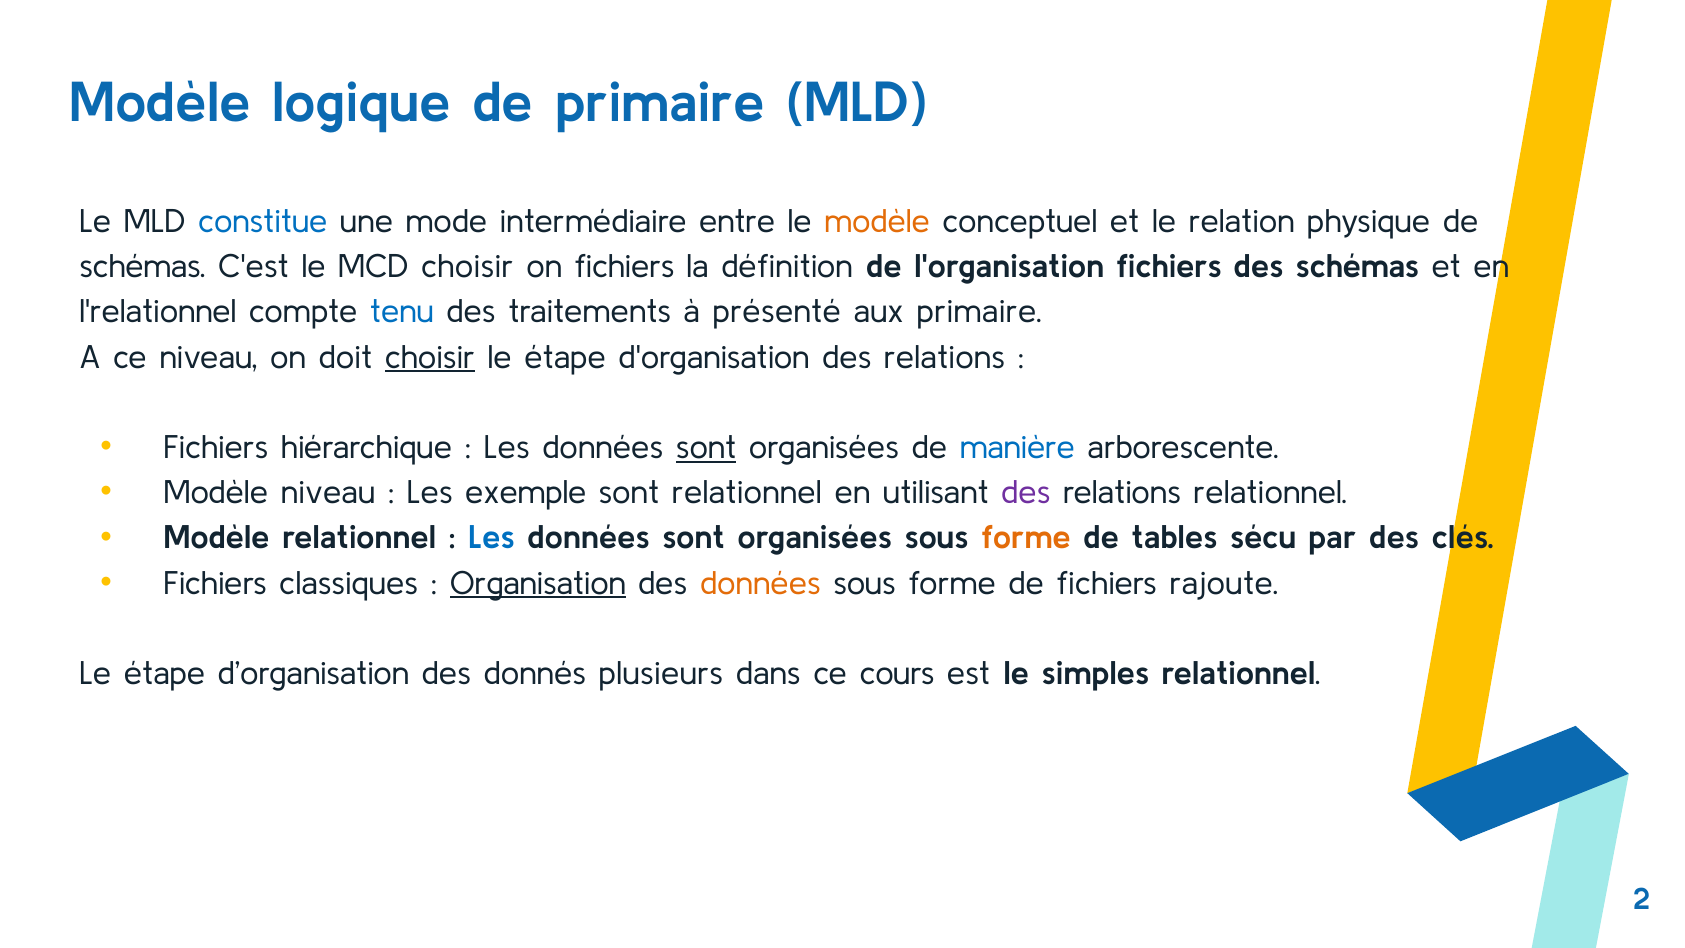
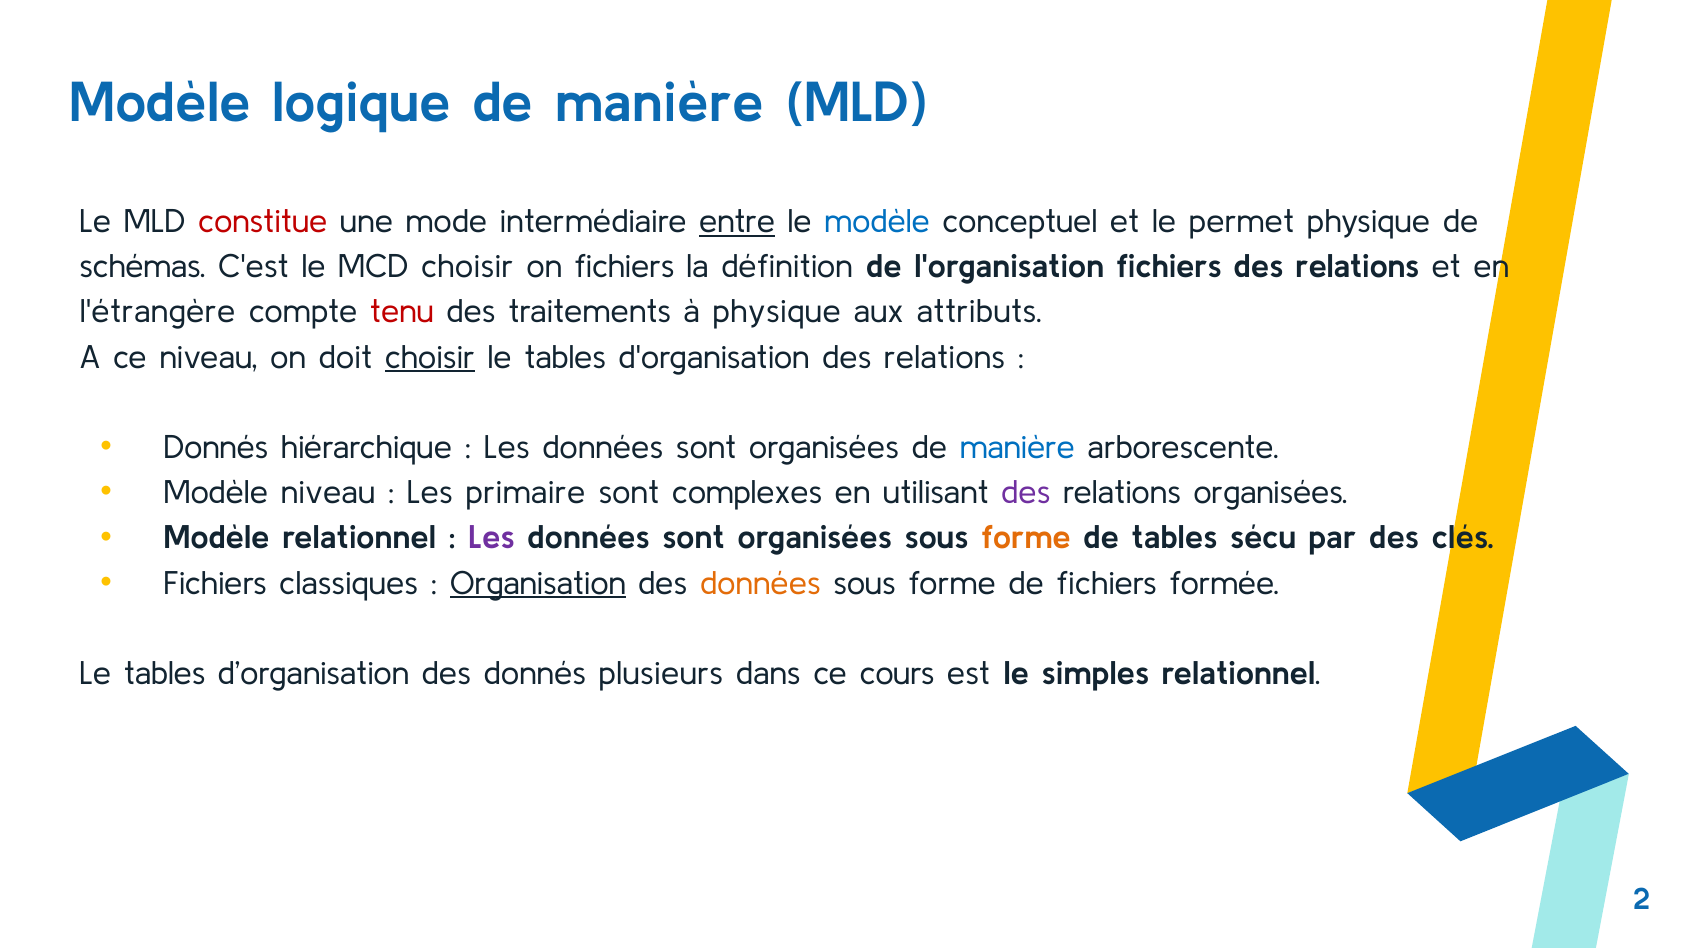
logique de primaire: primaire -> manière
constitue colour: blue -> red
entre underline: none -> present
modèle at (877, 222) colour: orange -> blue
relation: relation -> permet
schémas at (1357, 267): schémas -> relations
l'relationnel: l'relationnel -> l'étrangère
tenu colour: blue -> red
à présenté: présenté -> physique
aux primaire: primaire -> attributs
étape at (565, 357): étape -> tables
Fichiers at (216, 448): Fichiers -> Donnés
sont at (706, 448) underline: present -> none
exemple: exemple -> primaire
sont relationnel: relationnel -> complexes
relations relationnel: relationnel -> organisées
Les at (492, 538) colour: blue -> purple
rajoute: rajoute -> formée
étape at (165, 674): étape -> tables
